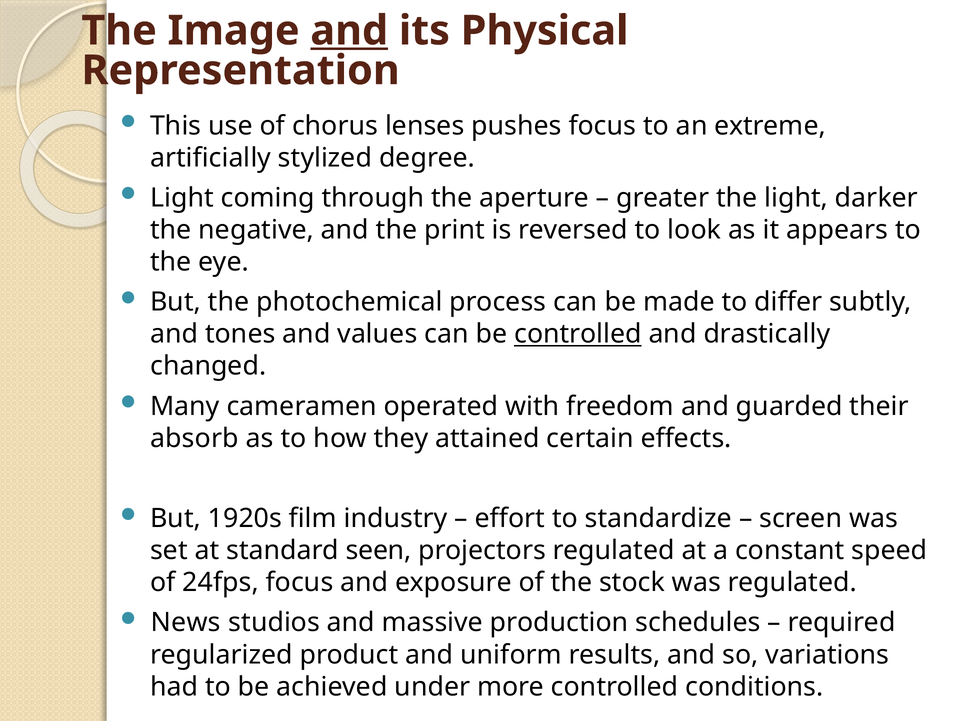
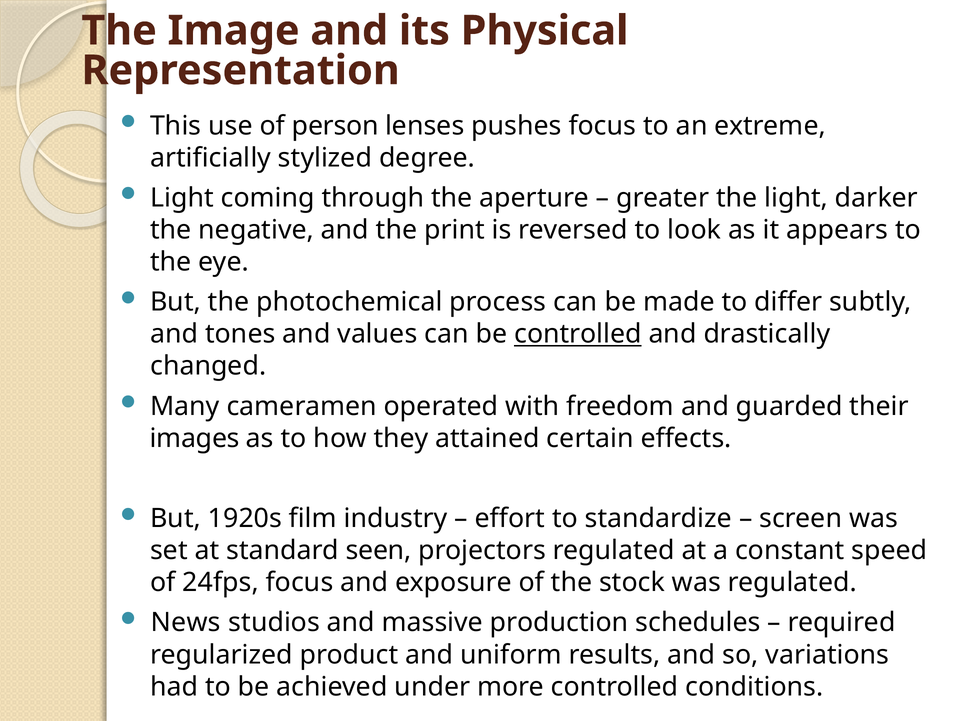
and at (349, 31) underline: present -> none
chorus: chorus -> person
absorb: absorb -> images
